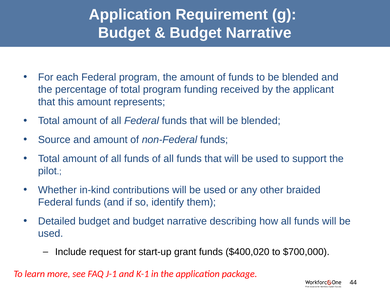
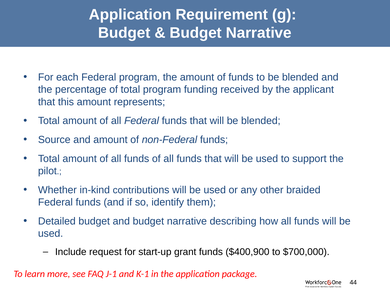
$400,020: $400,020 -> $400,900
